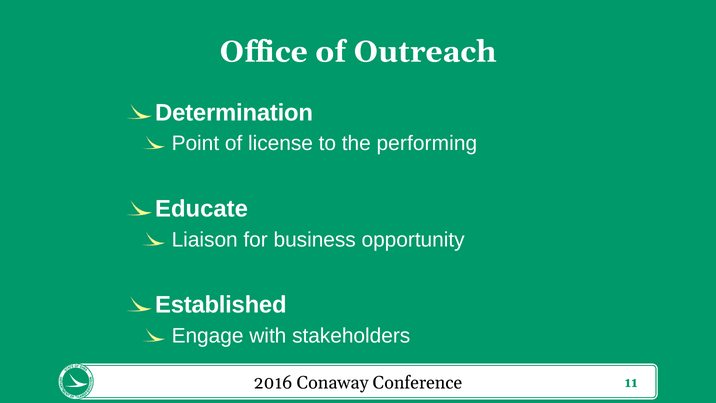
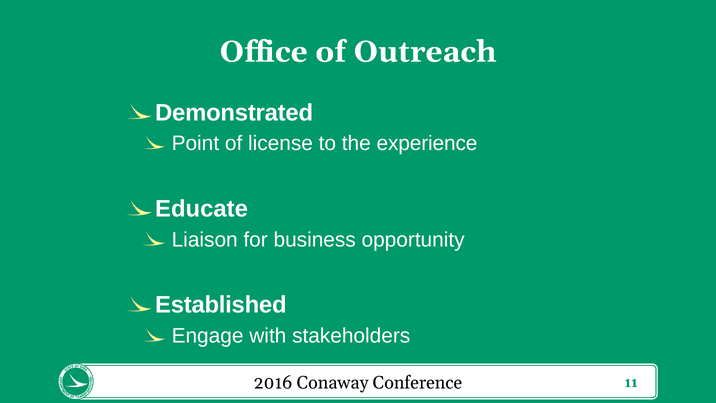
Determination: Determination -> Demonstrated
performing: performing -> experience
